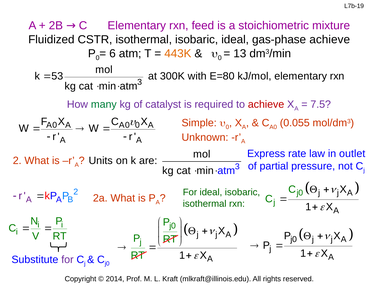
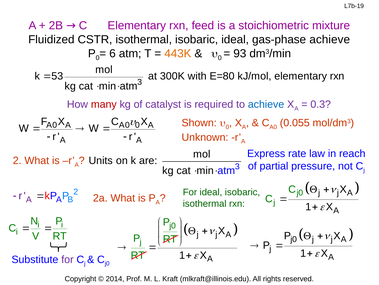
13: 13 -> 93
many colour: green -> red
achieve at (266, 104) colour: red -> blue
7.5: 7.5 -> 0.3
Simple: Simple -> Shown
outlet: outlet -> reach
